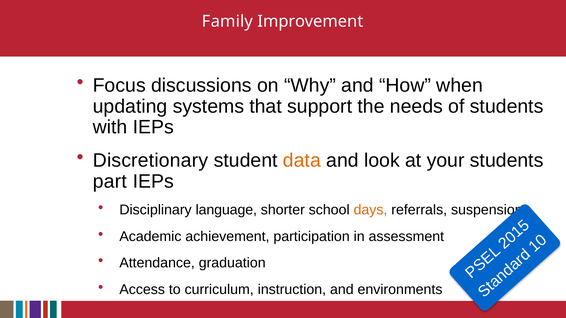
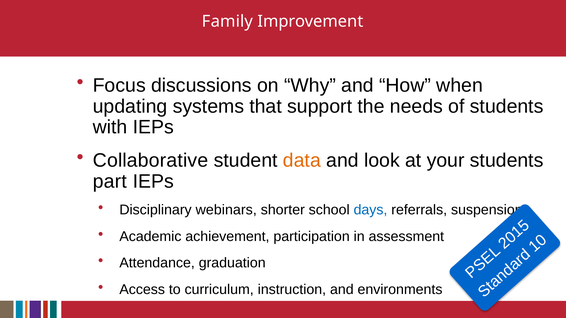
Discretionary: Discretionary -> Collaborative
language: language -> webinars
days colour: orange -> blue
